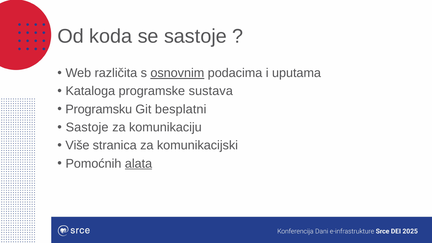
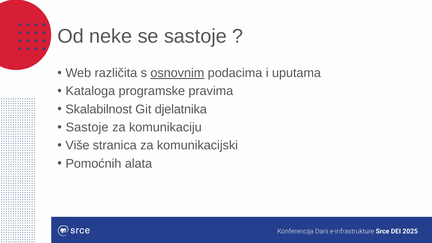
koda: koda -> neke
sustava: sustava -> pravima
Programsku: Programsku -> Skalabilnost
besplatni: besplatni -> djelatnika
alata underline: present -> none
